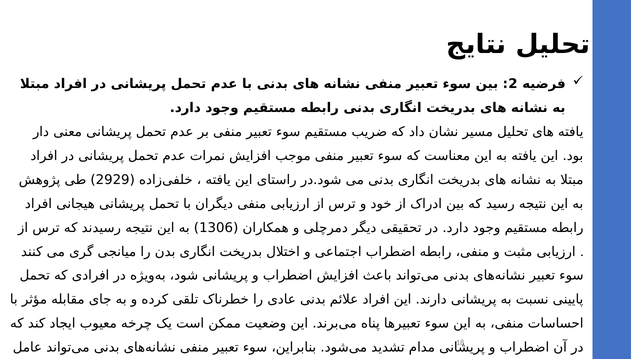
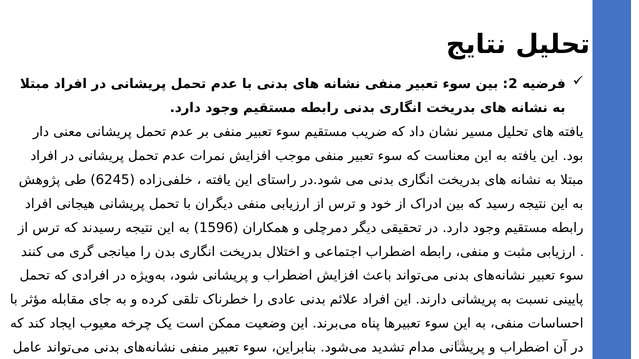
2929: 2929 -> 6245
1306: 1306 -> 1596
